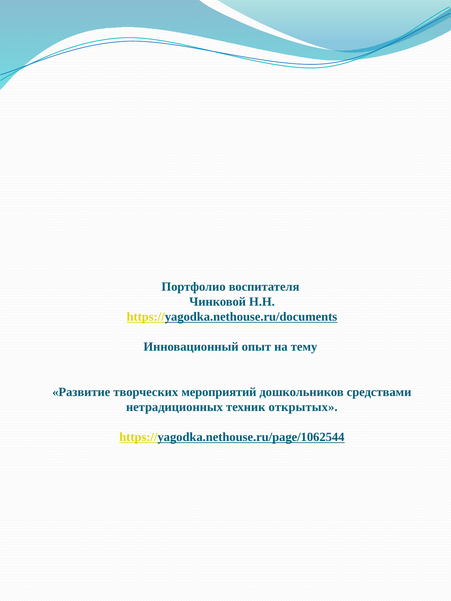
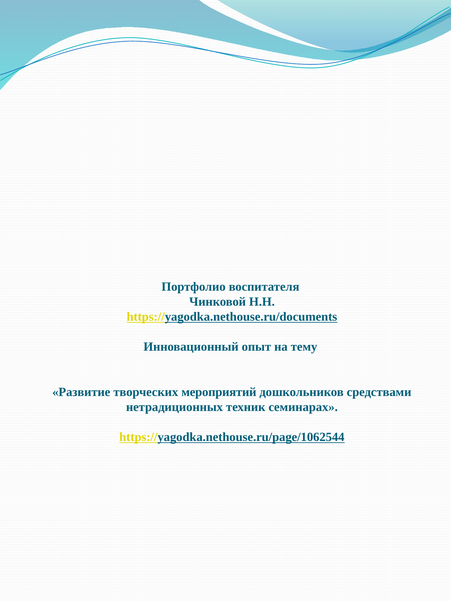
открытых: открытых -> семинарах
